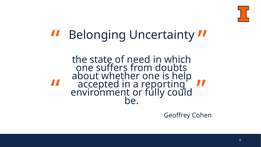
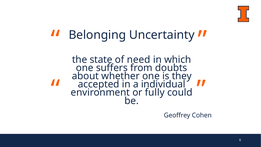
help: help -> they
reporting: reporting -> individual
